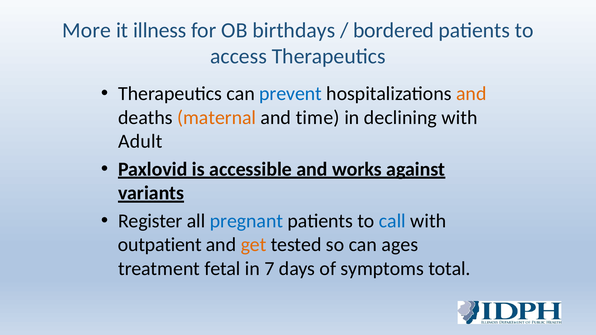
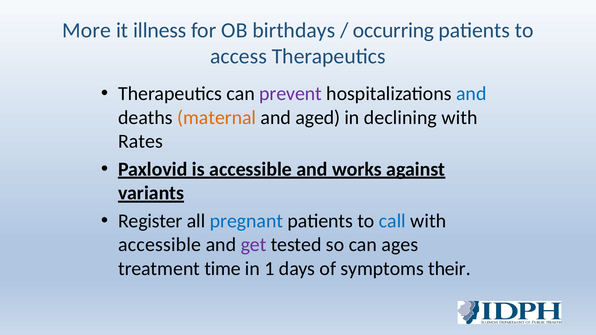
bordered: bordered -> occurring
prevent colour: blue -> purple
and at (471, 94) colour: orange -> blue
time: time -> aged
Adult: Adult -> Rates
outpatient at (160, 245): outpatient -> accessible
get colour: orange -> purple
fetal: fetal -> time
7: 7 -> 1
total: total -> their
